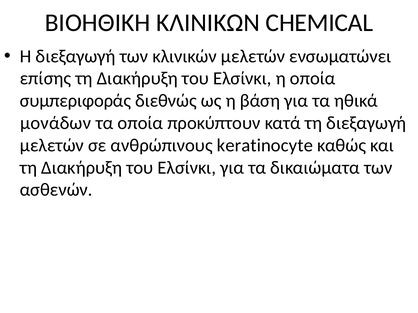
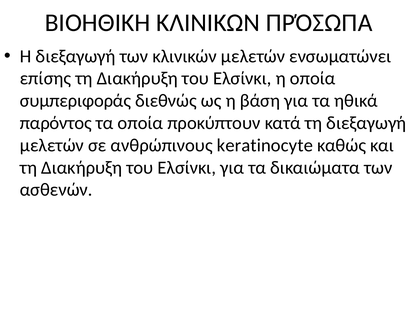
CHEMICAL: CHEMICAL -> ΠΡΌΣΩΠΑ
μονάδων: μονάδων -> παρόντος
